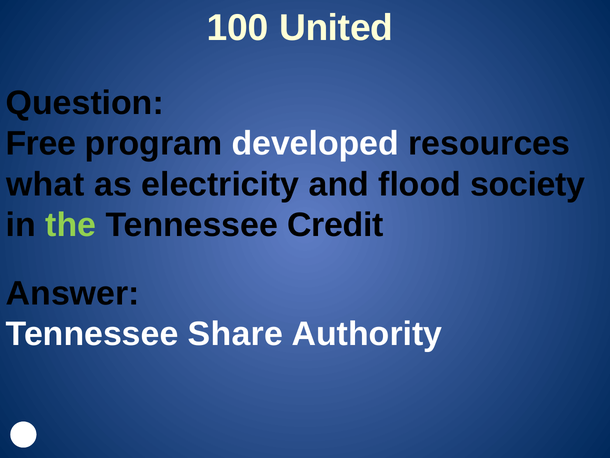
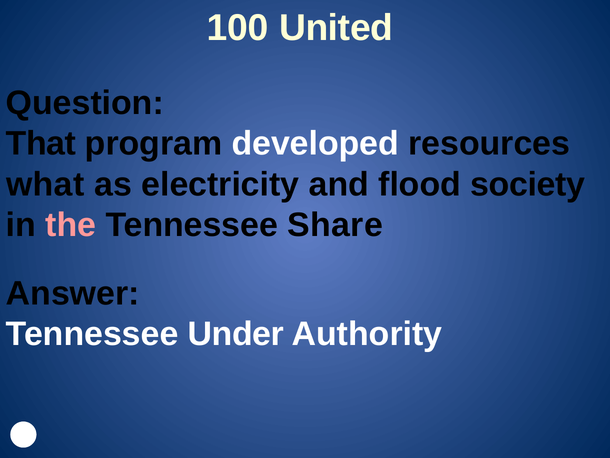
Free: Free -> That
the colour: light green -> pink
Credit: Credit -> Share
Share: Share -> Under
